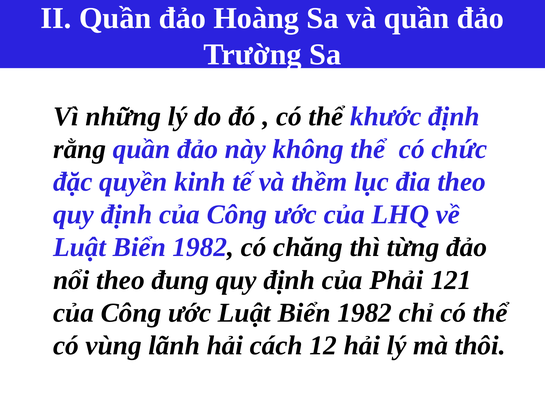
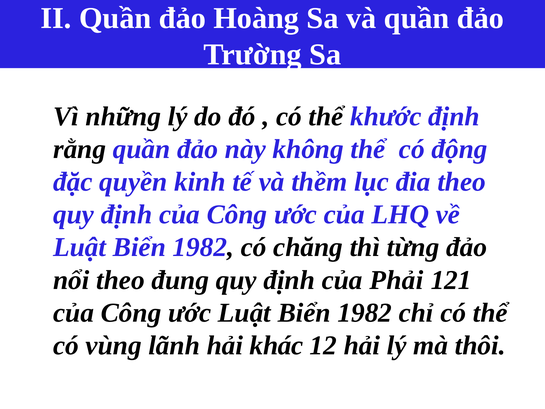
chức: chức -> động
cách: cách -> khác
